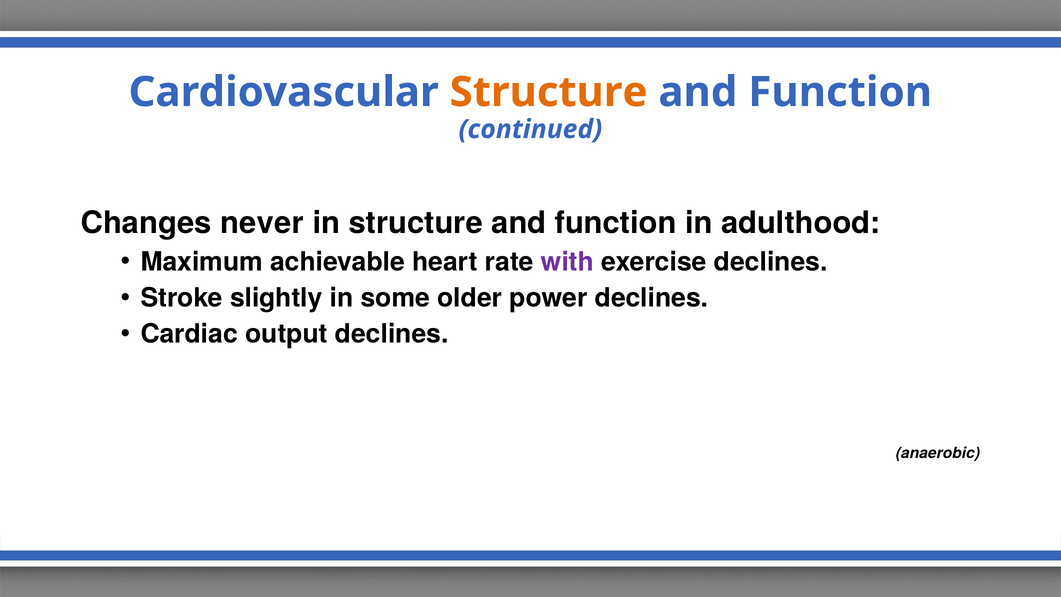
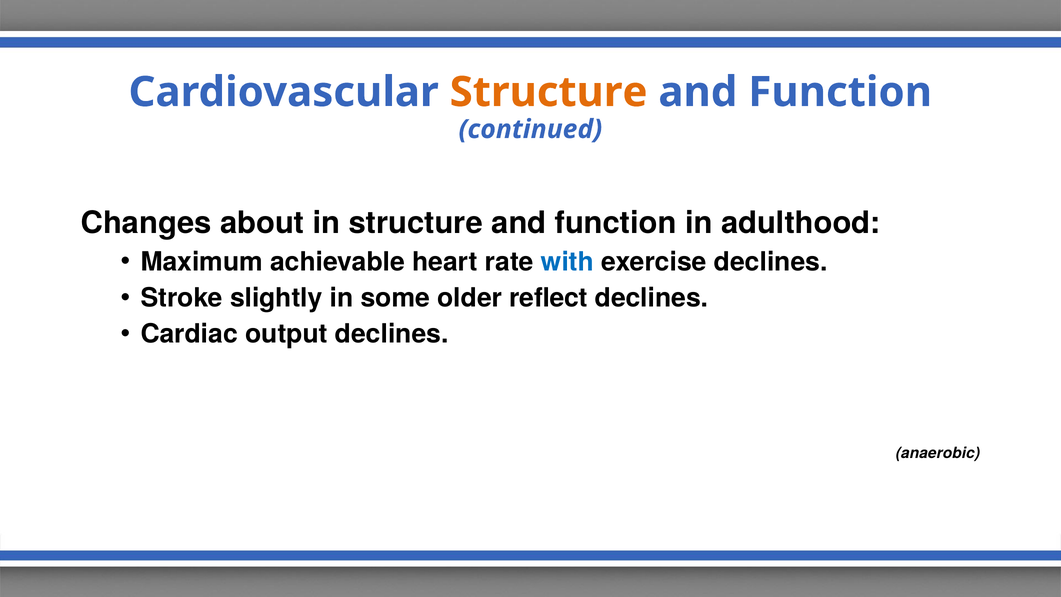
never: never -> about
with colour: purple -> blue
power: power -> reflect
